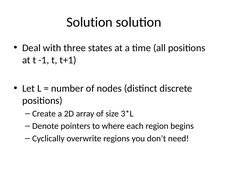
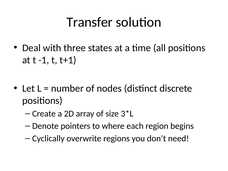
Solution at (90, 22): Solution -> Transfer
